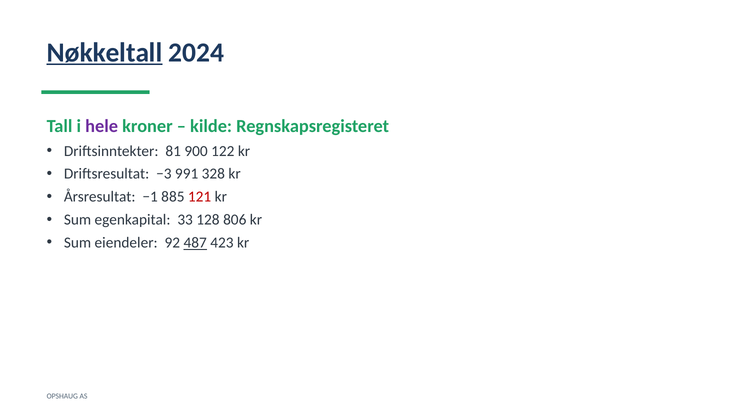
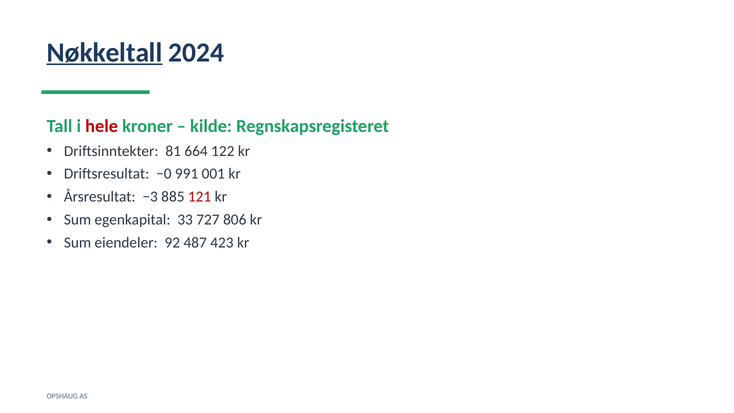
hele colour: purple -> red
900: 900 -> 664
−3: −3 -> −0
328: 328 -> 001
−1: −1 -> −3
128: 128 -> 727
487 underline: present -> none
